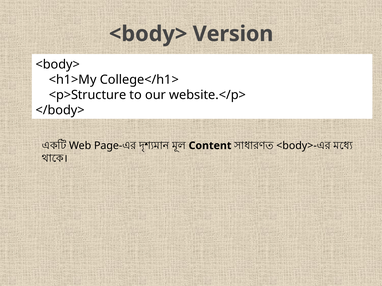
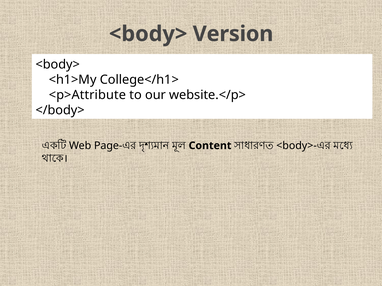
<p>Structure: <p>Structure -> <p>Attribute
